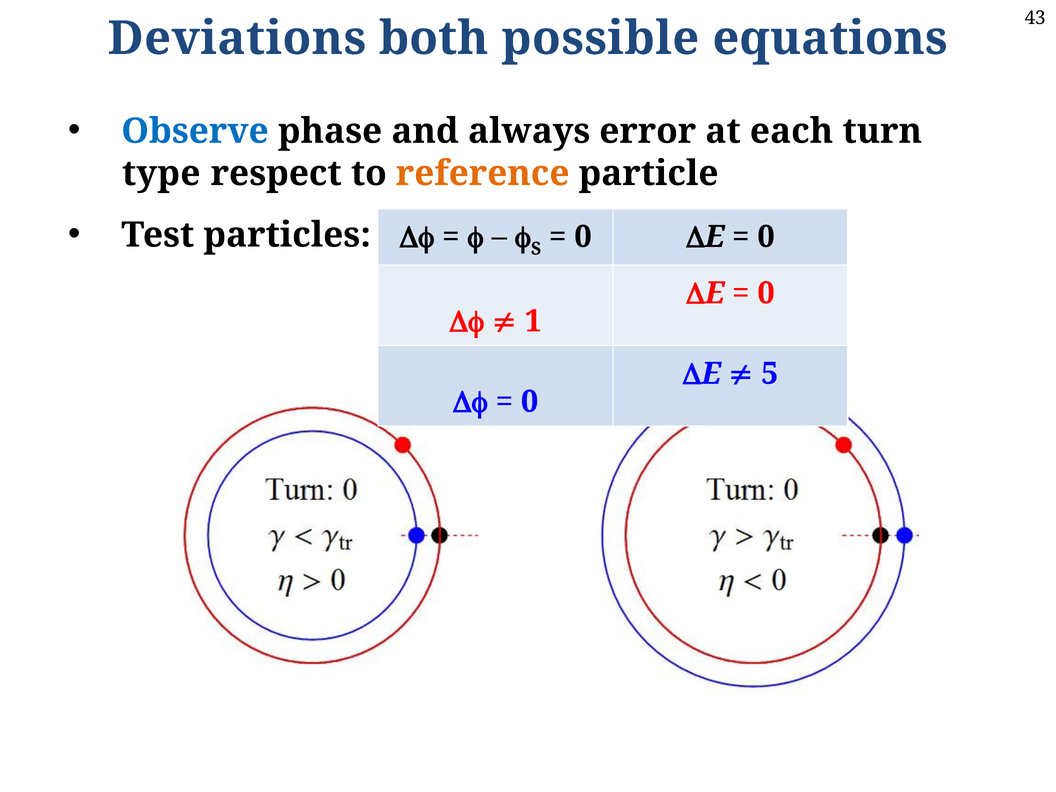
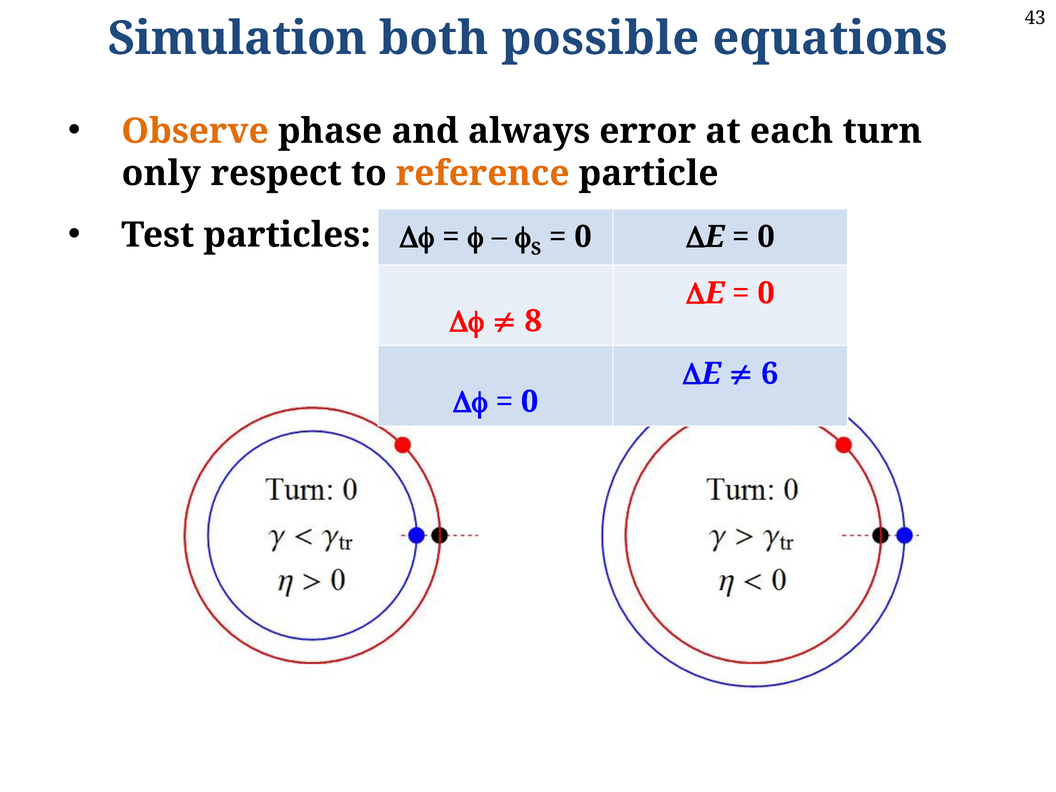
Deviations: Deviations -> Simulation
Observe colour: blue -> orange
type: type -> only
1: 1 -> 8
5: 5 -> 6
